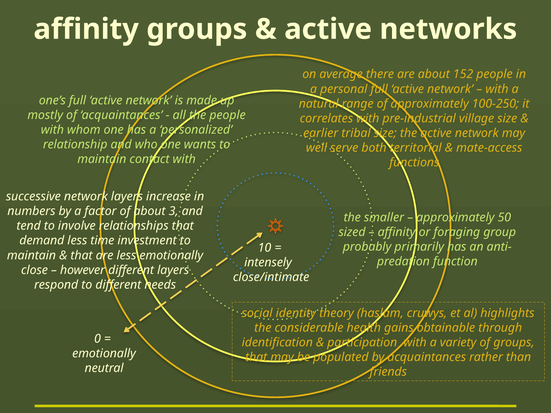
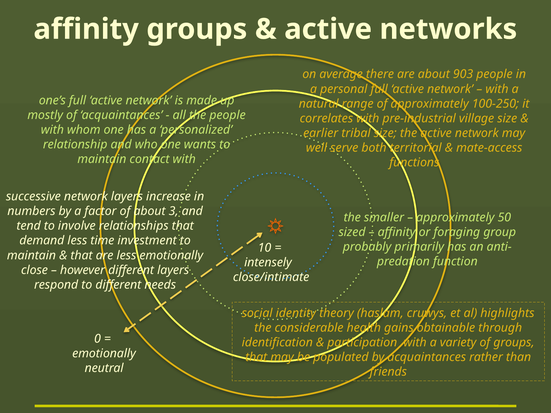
152: 152 -> 903
